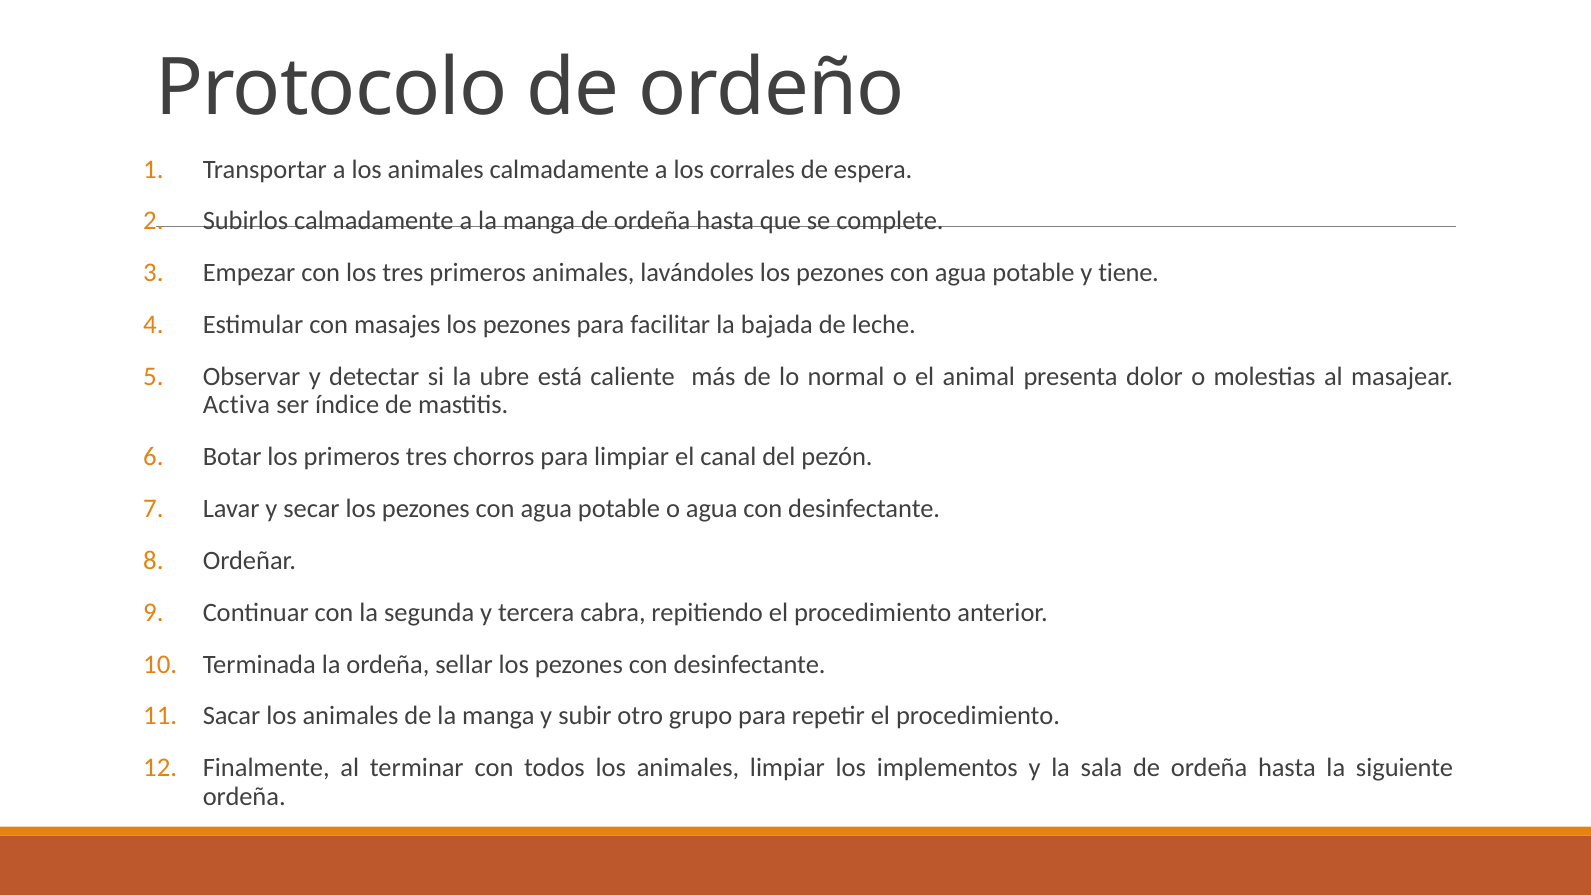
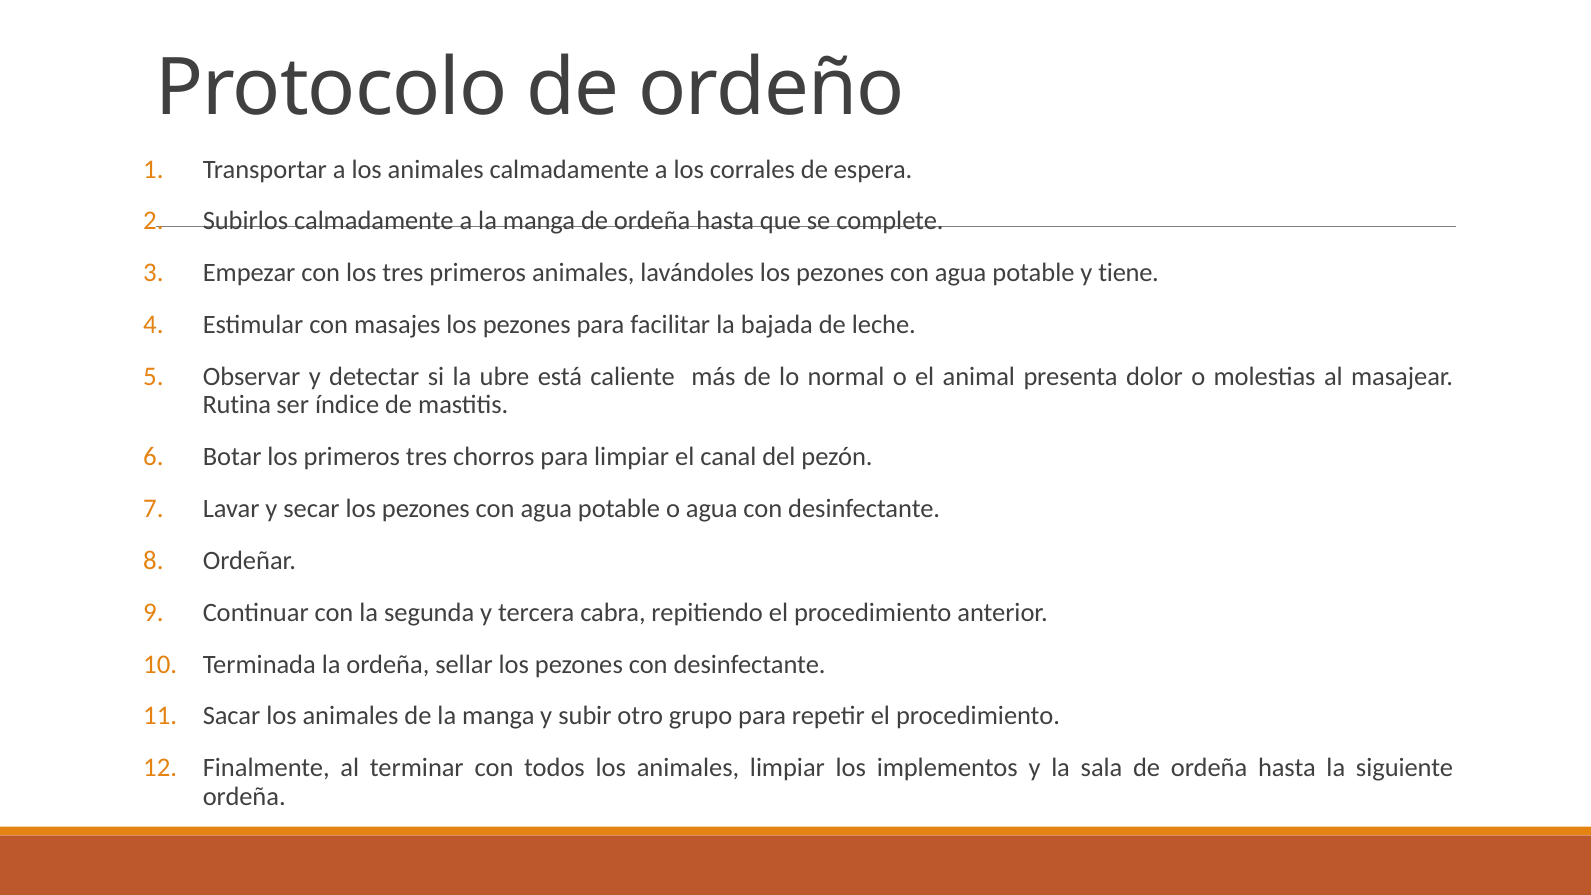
Activa: Activa -> Rutina
